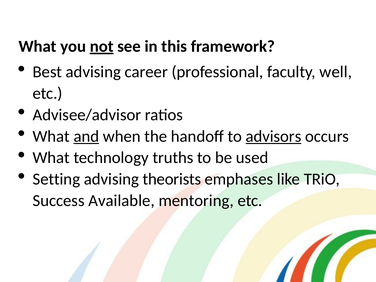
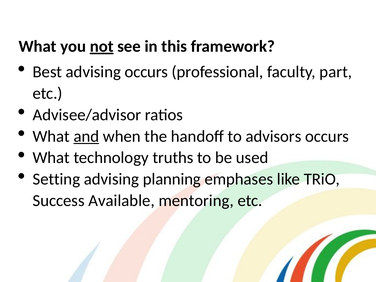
advising career: career -> occurs
well: well -> part
advisors underline: present -> none
theorists: theorists -> planning
